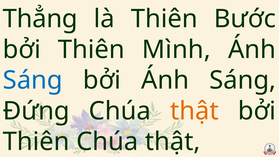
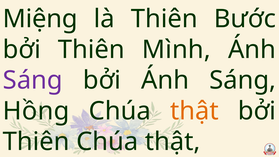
Thẳng: Thẳng -> Miệng
Sáng at (33, 80) colour: blue -> purple
Đứng: Đứng -> Hồng
